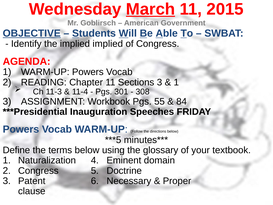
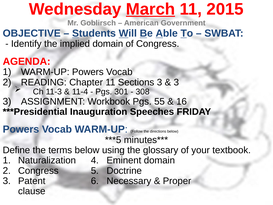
OBJECTIVE underline: present -> none
implied implied: implied -> domain
1 at (176, 82): 1 -> 3
84: 84 -> 16
